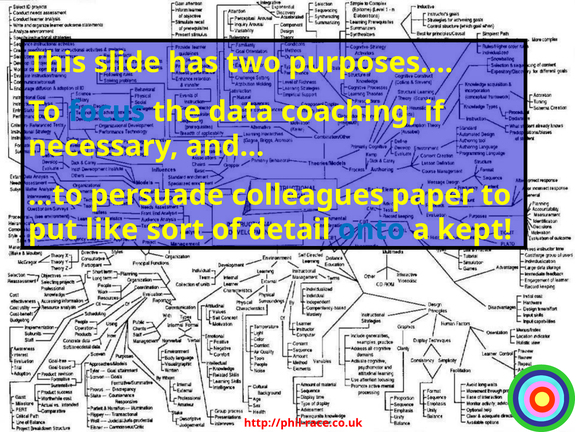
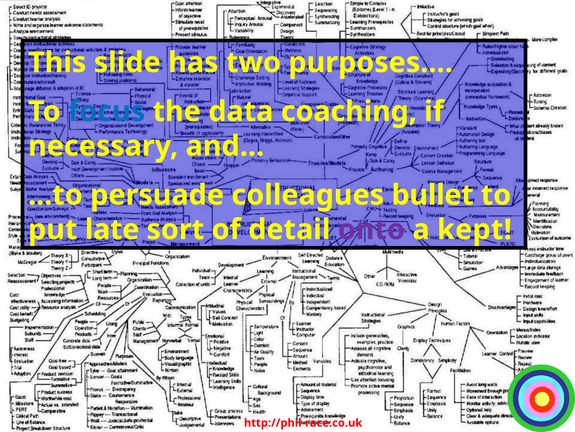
paper: paper -> bullet
like: like -> late
onto colour: blue -> purple
